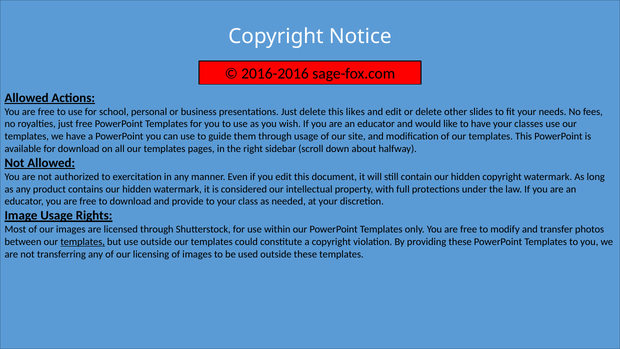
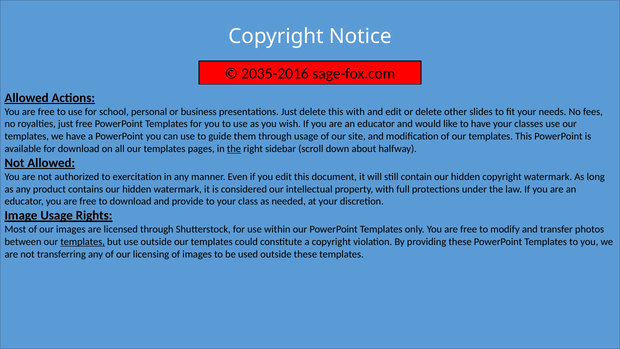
2016-2016: 2016-2016 -> 2035-2016
this likes: likes -> with
the at (234, 149) underline: none -> present
